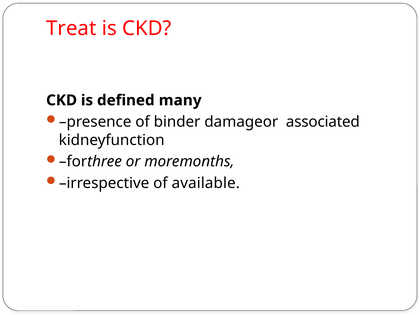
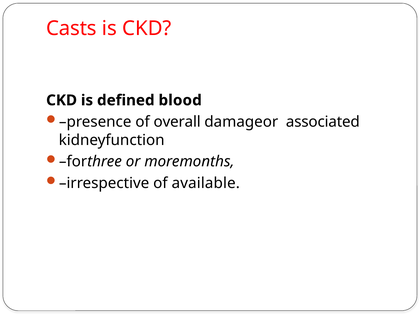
Treat: Treat -> Casts
many: many -> blood
binder: binder -> overall
